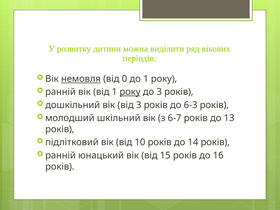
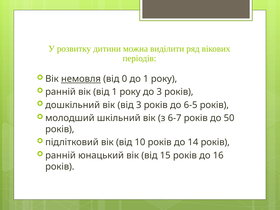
року at (130, 92) underline: present -> none
6-3: 6-3 -> 6-5
13: 13 -> 50
